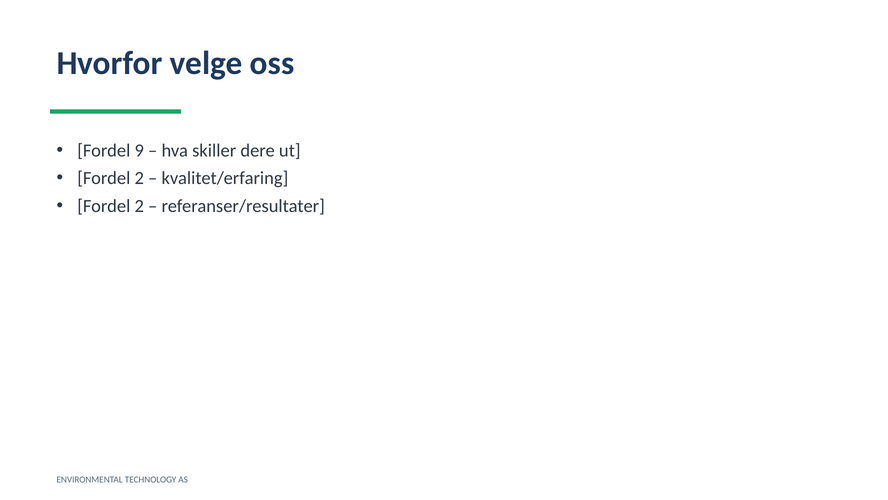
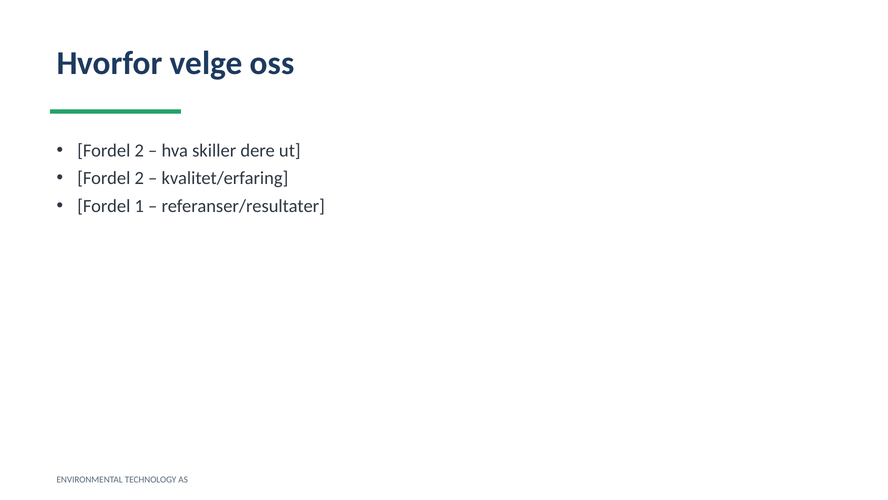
9 at (139, 150): 9 -> 2
2 at (139, 206): 2 -> 1
